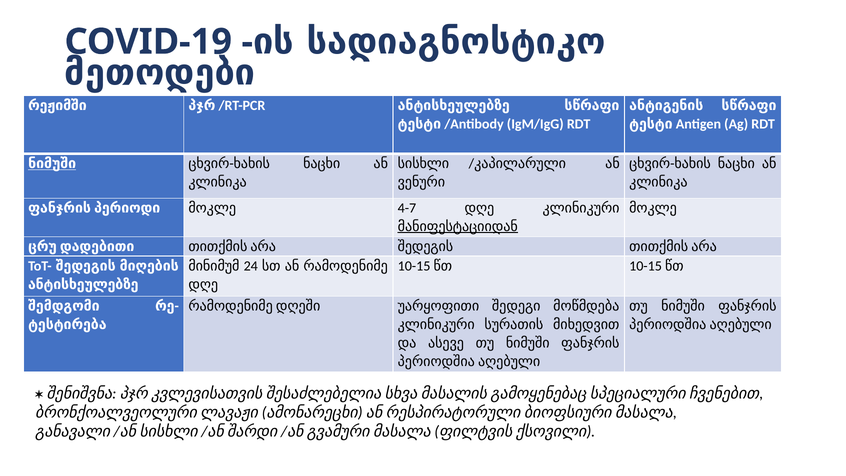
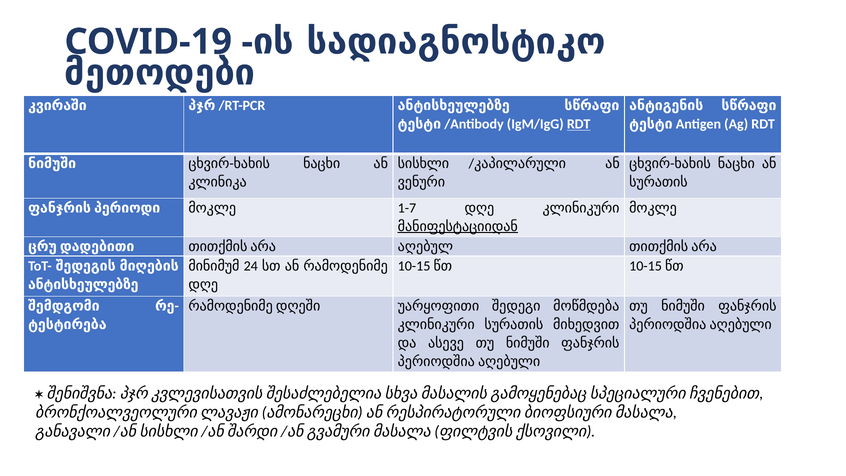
რეჟიმში: რეჟიმში -> კვირაში
RDT at (579, 124) underline: none -> present
ნიმუში at (52, 164) underline: present -> none
კლინიკა at (658, 182): კლინიკა -> სურათის
4-7: 4-7 -> 1-7
შედეგის at (425, 247): შედეგის -> აღებულ
